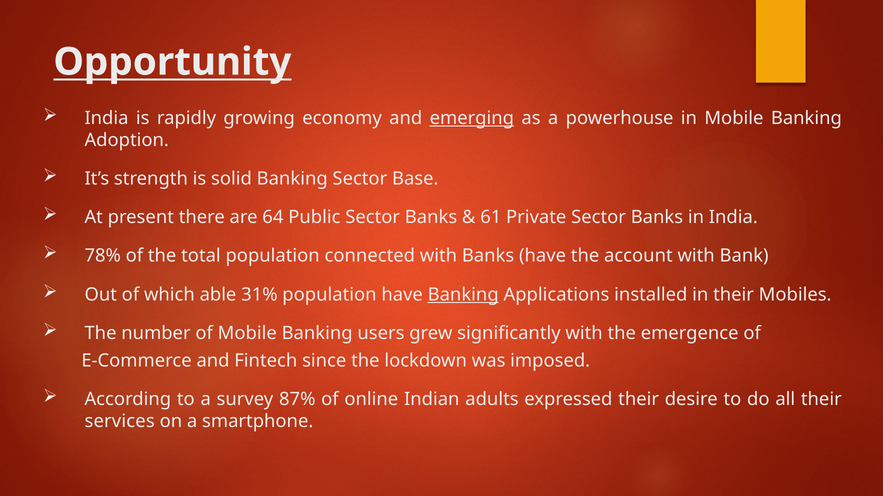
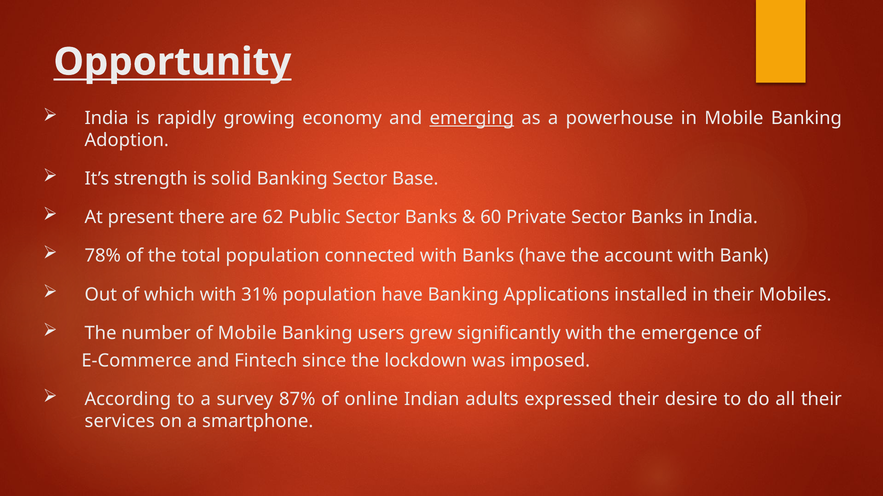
64: 64 -> 62
61: 61 -> 60
which able: able -> with
Banking at (463, 295) underline: present -> none
